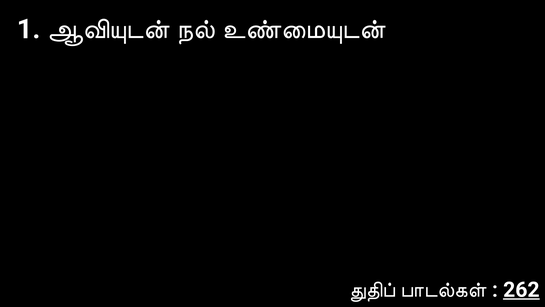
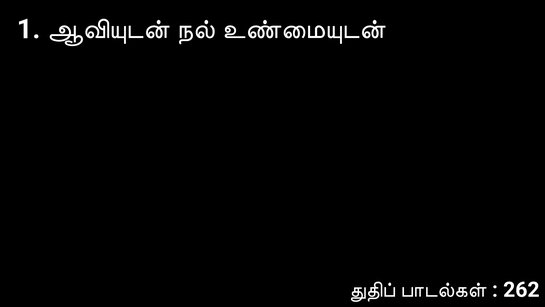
262 underline: present -> none
